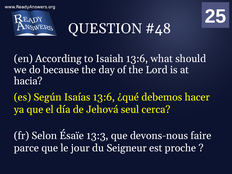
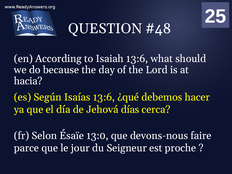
seul: seul -> días
13:3: 13:3 -> 13:0
